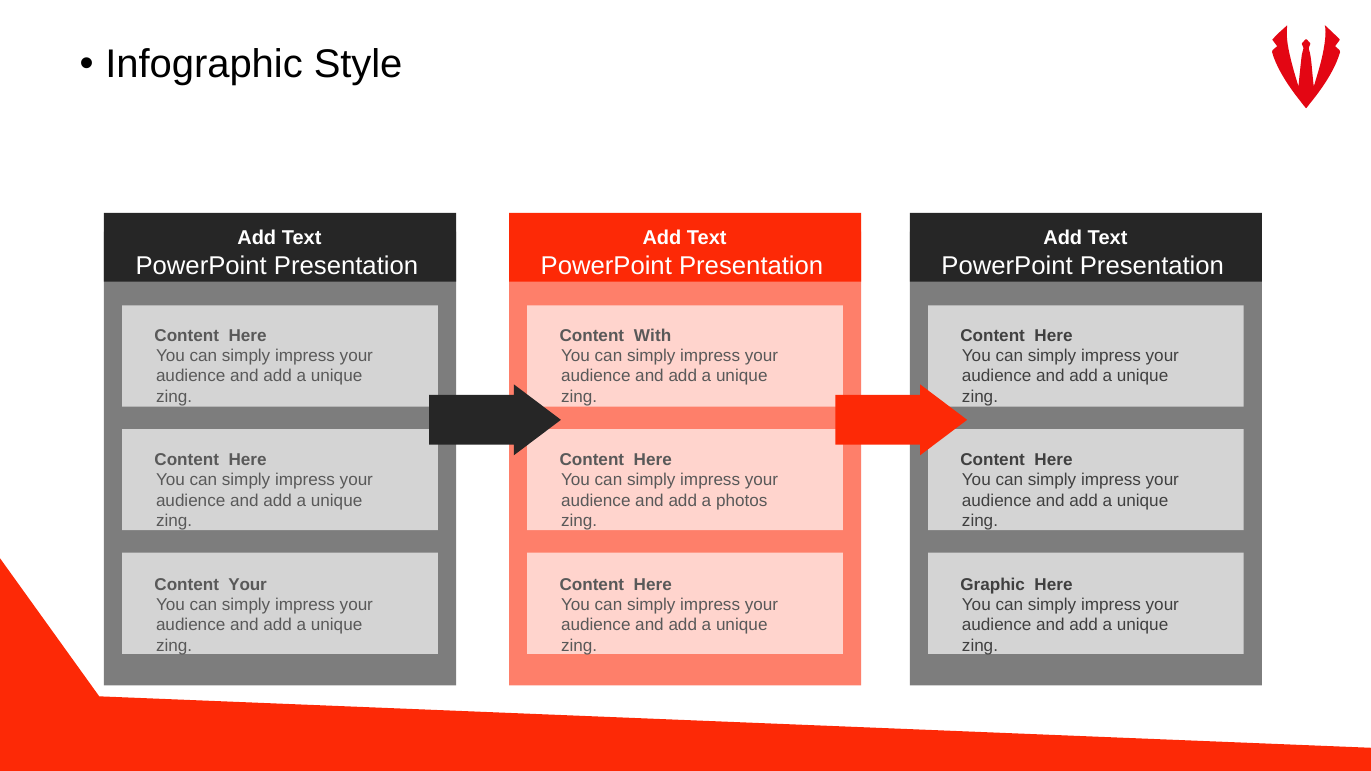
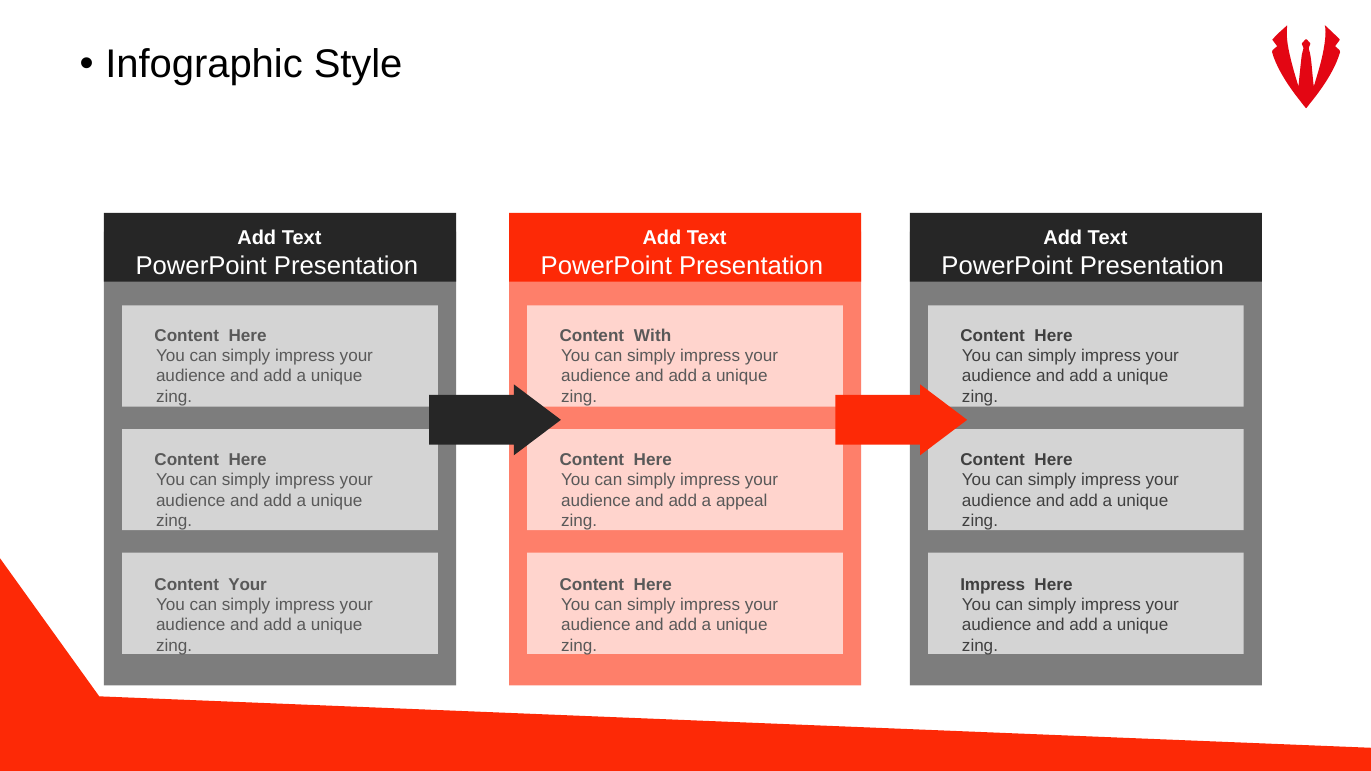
photos: photos -> appeal
Graphic at (993, 585): Graphic -> Impress
